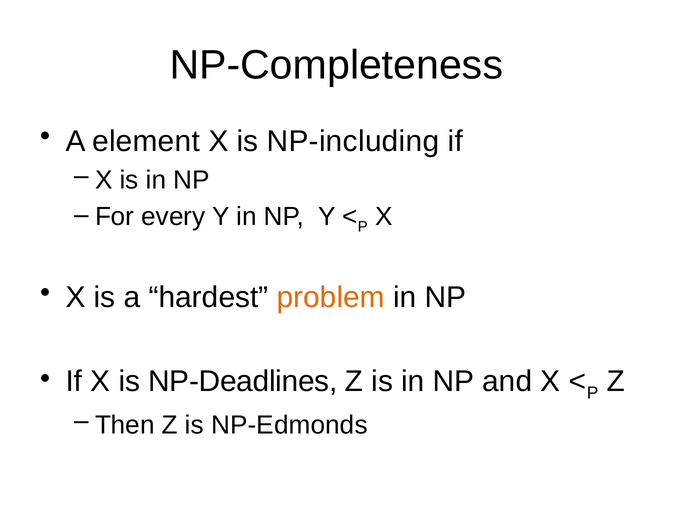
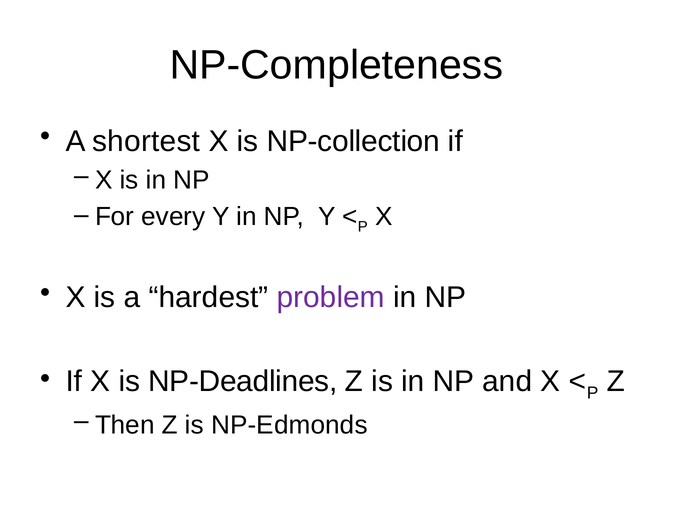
element: element -> shortest
NP-including: NP-including -> NP-collection
problem colour: orange -> purple
